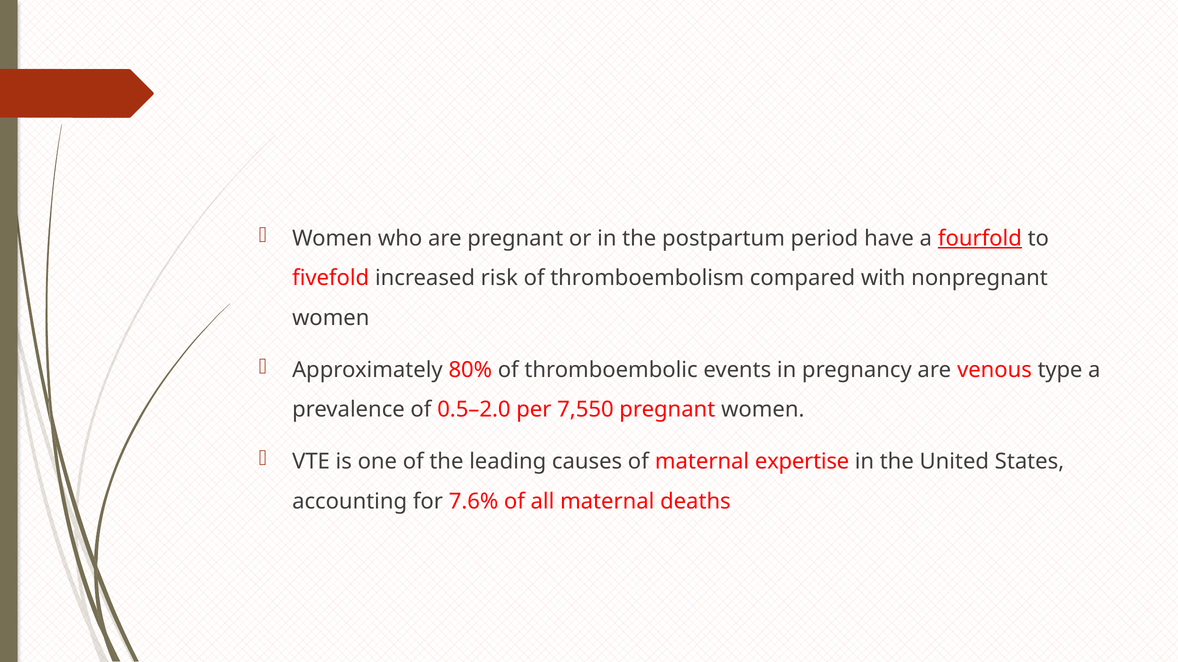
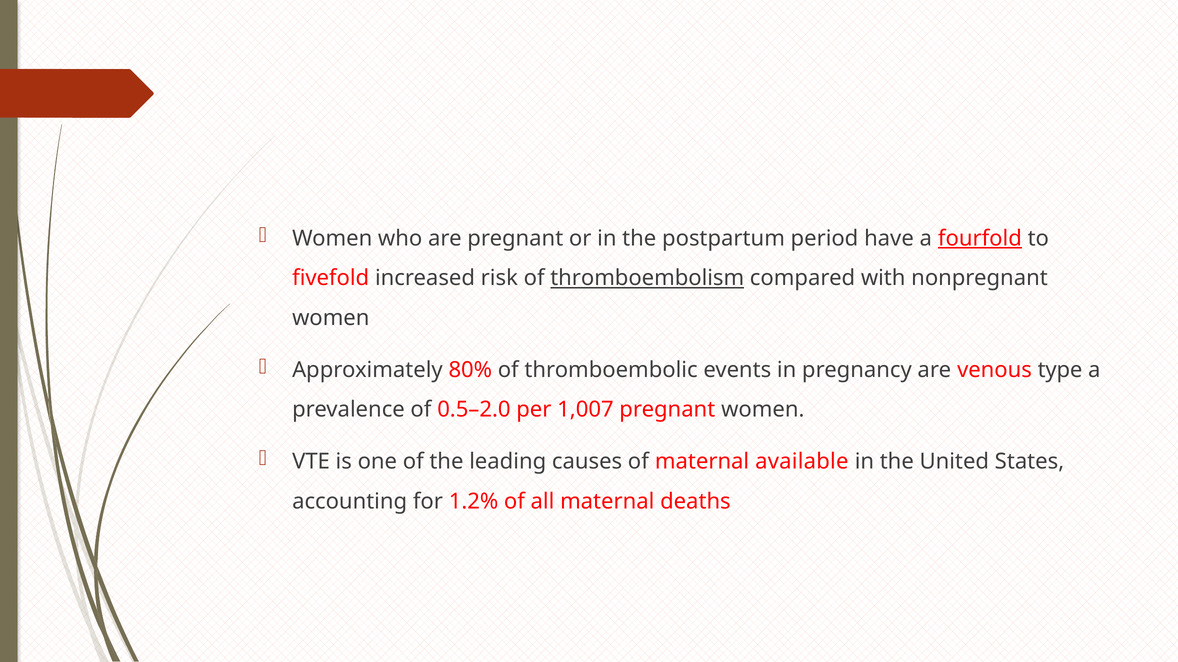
thromboembolism underline: none -> present
7,550: 7,550 -> 1,007
expertise: expertise -> available
7.6%: 7.6% -> 1.2%
